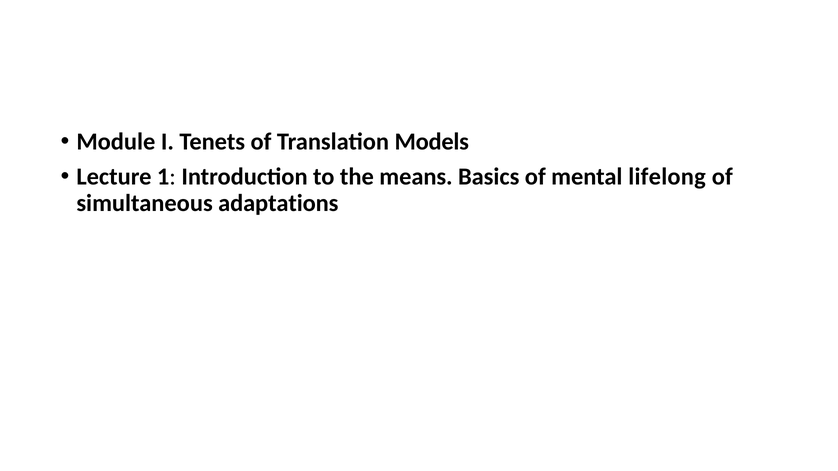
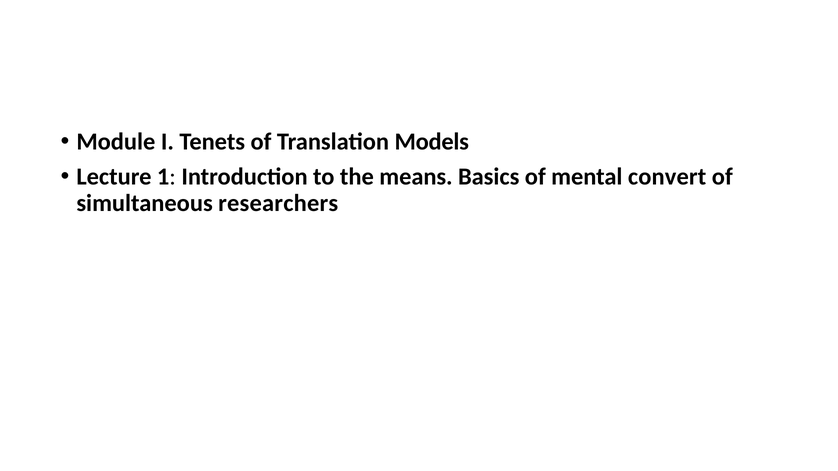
lifelong: lifelong -> convert
adaptations: adaptations -> researchers
